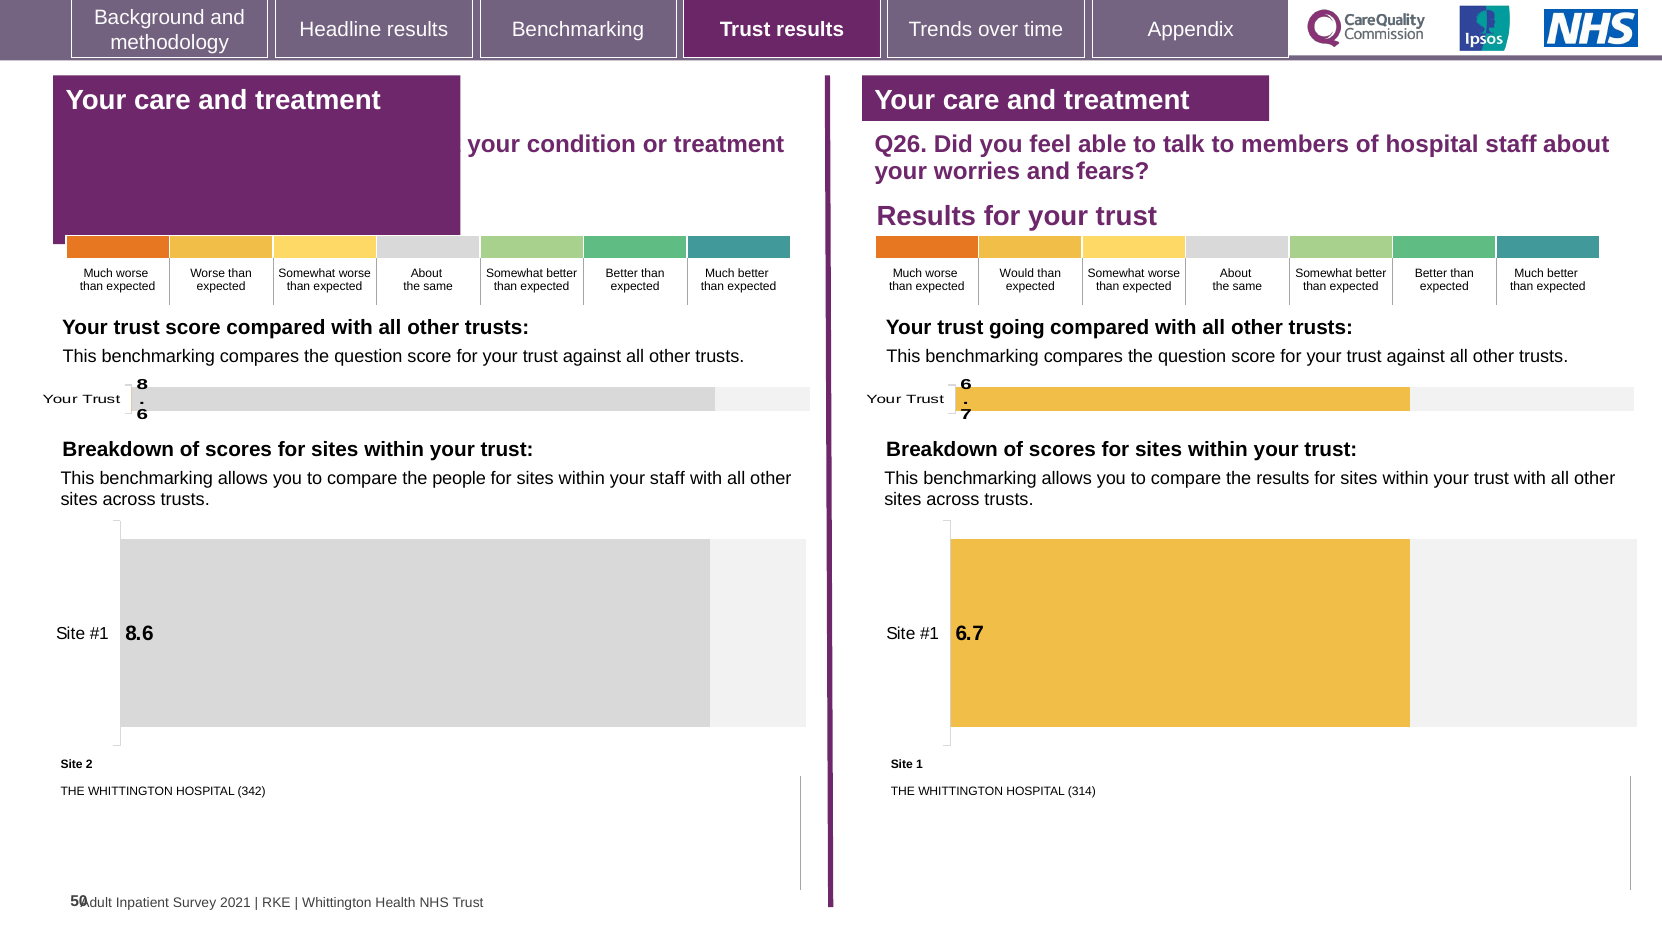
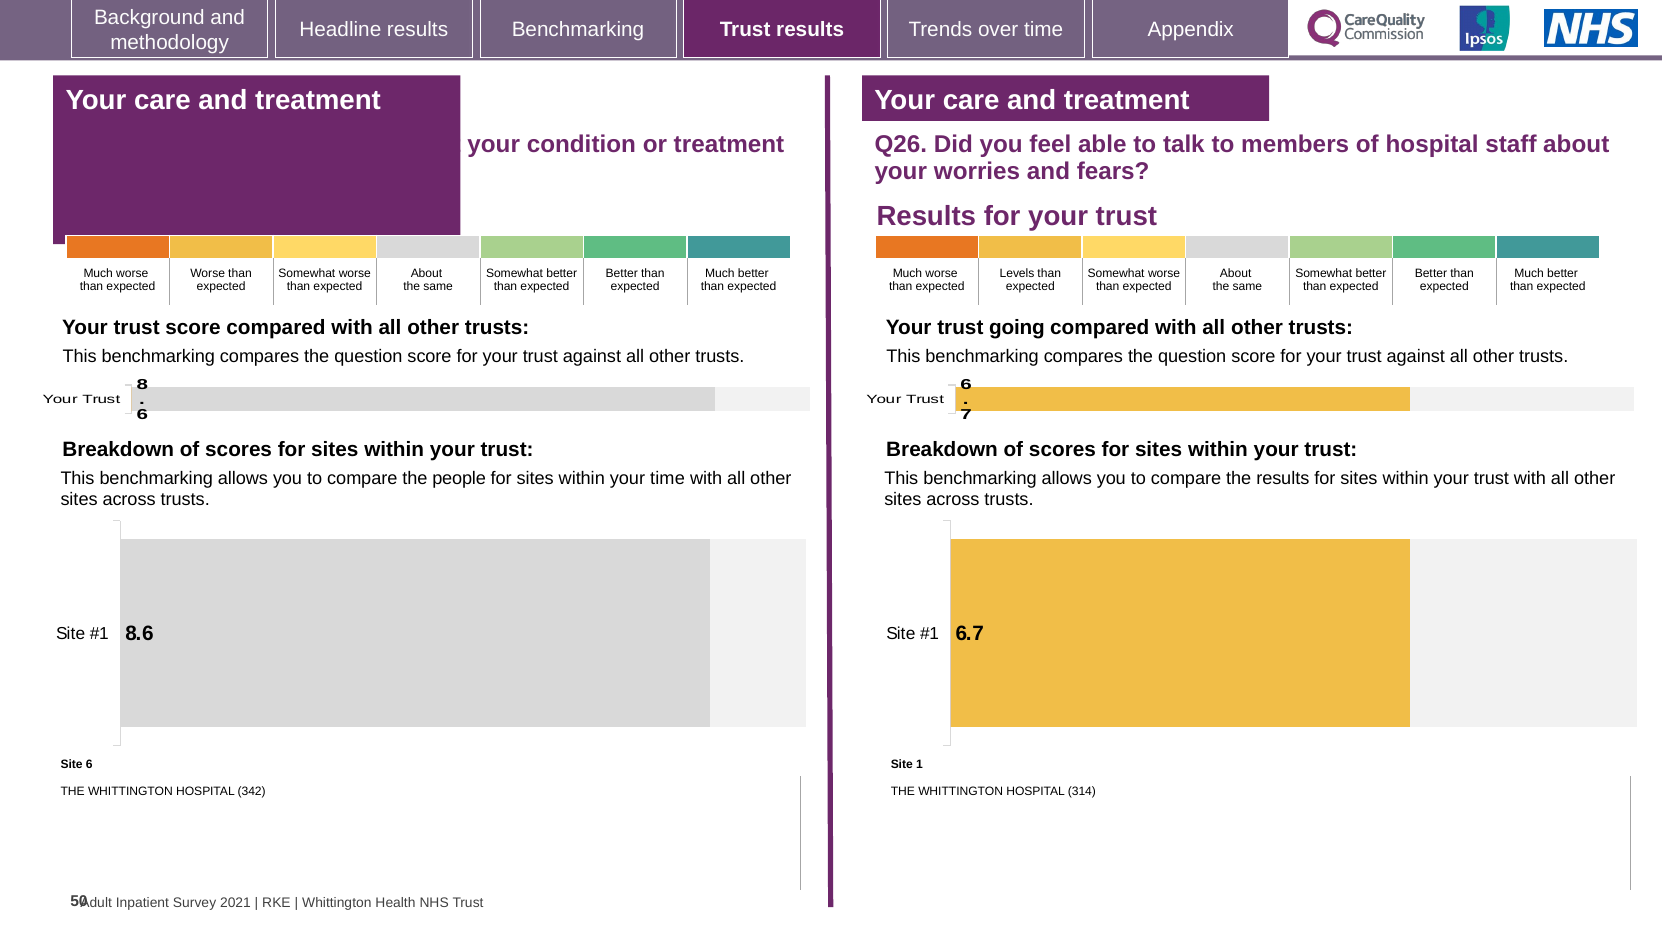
Would: Would -> Levels
your staff: staff -> time
Site 2: 2 -> 6
